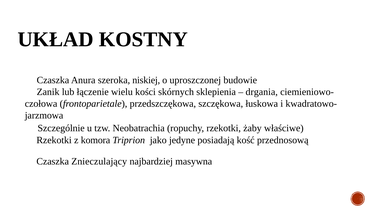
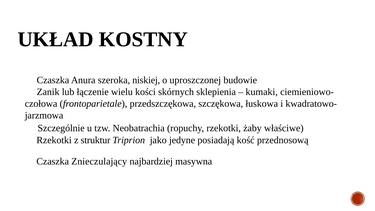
drgania: drgania -> kumaki
komora: komora -> struktur
